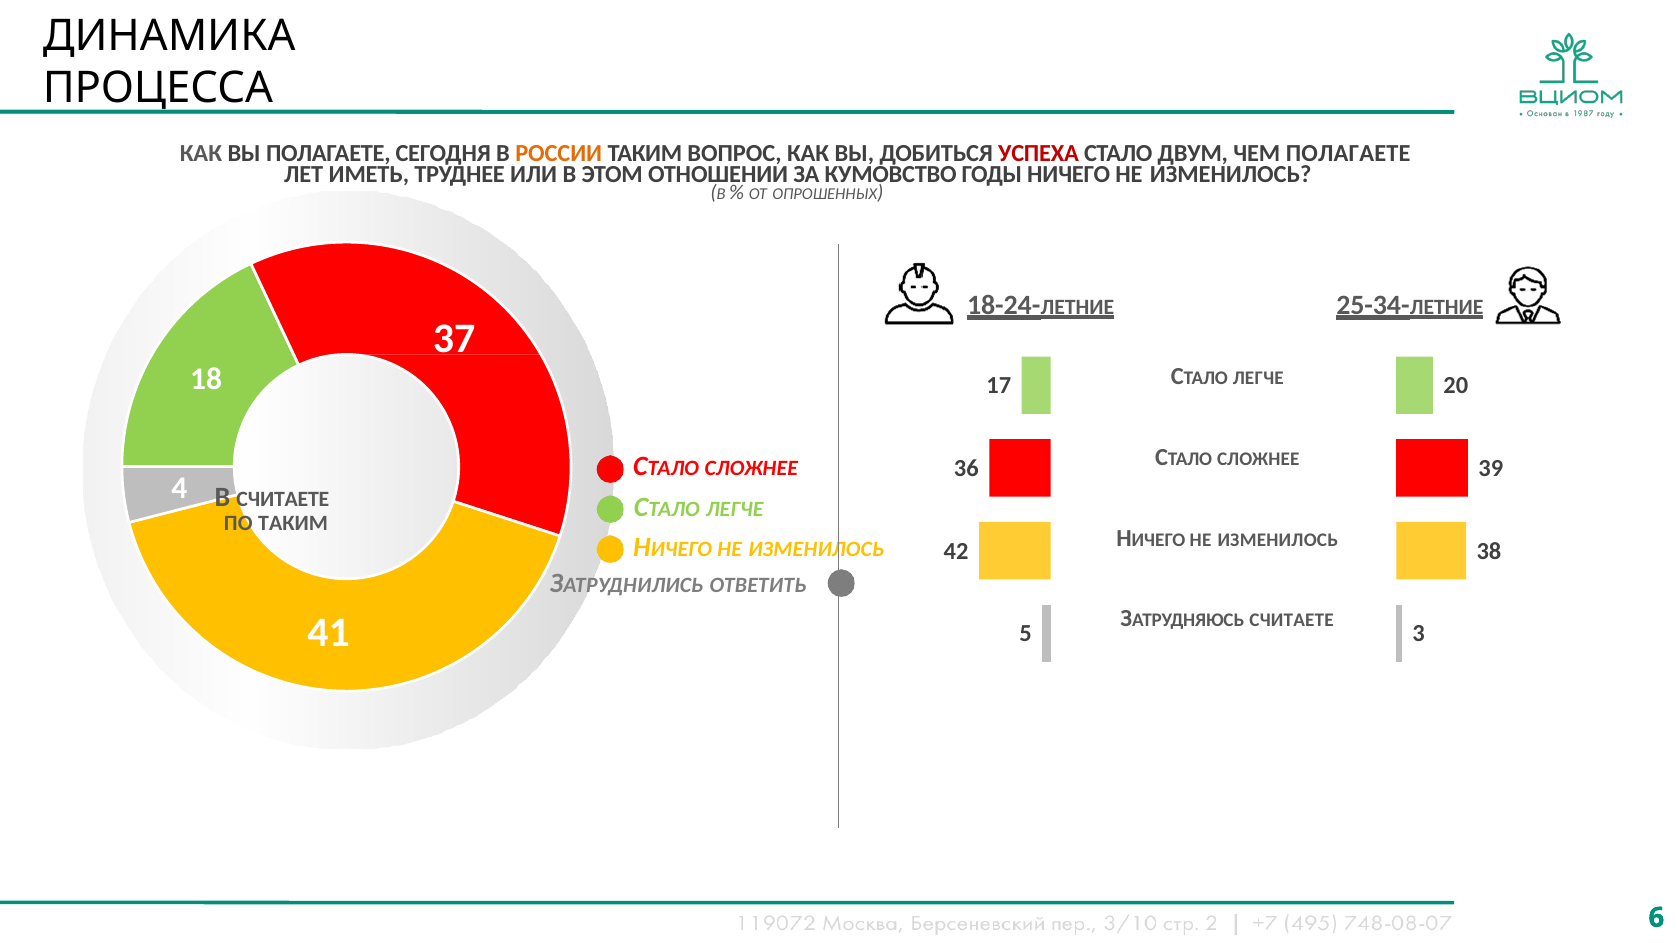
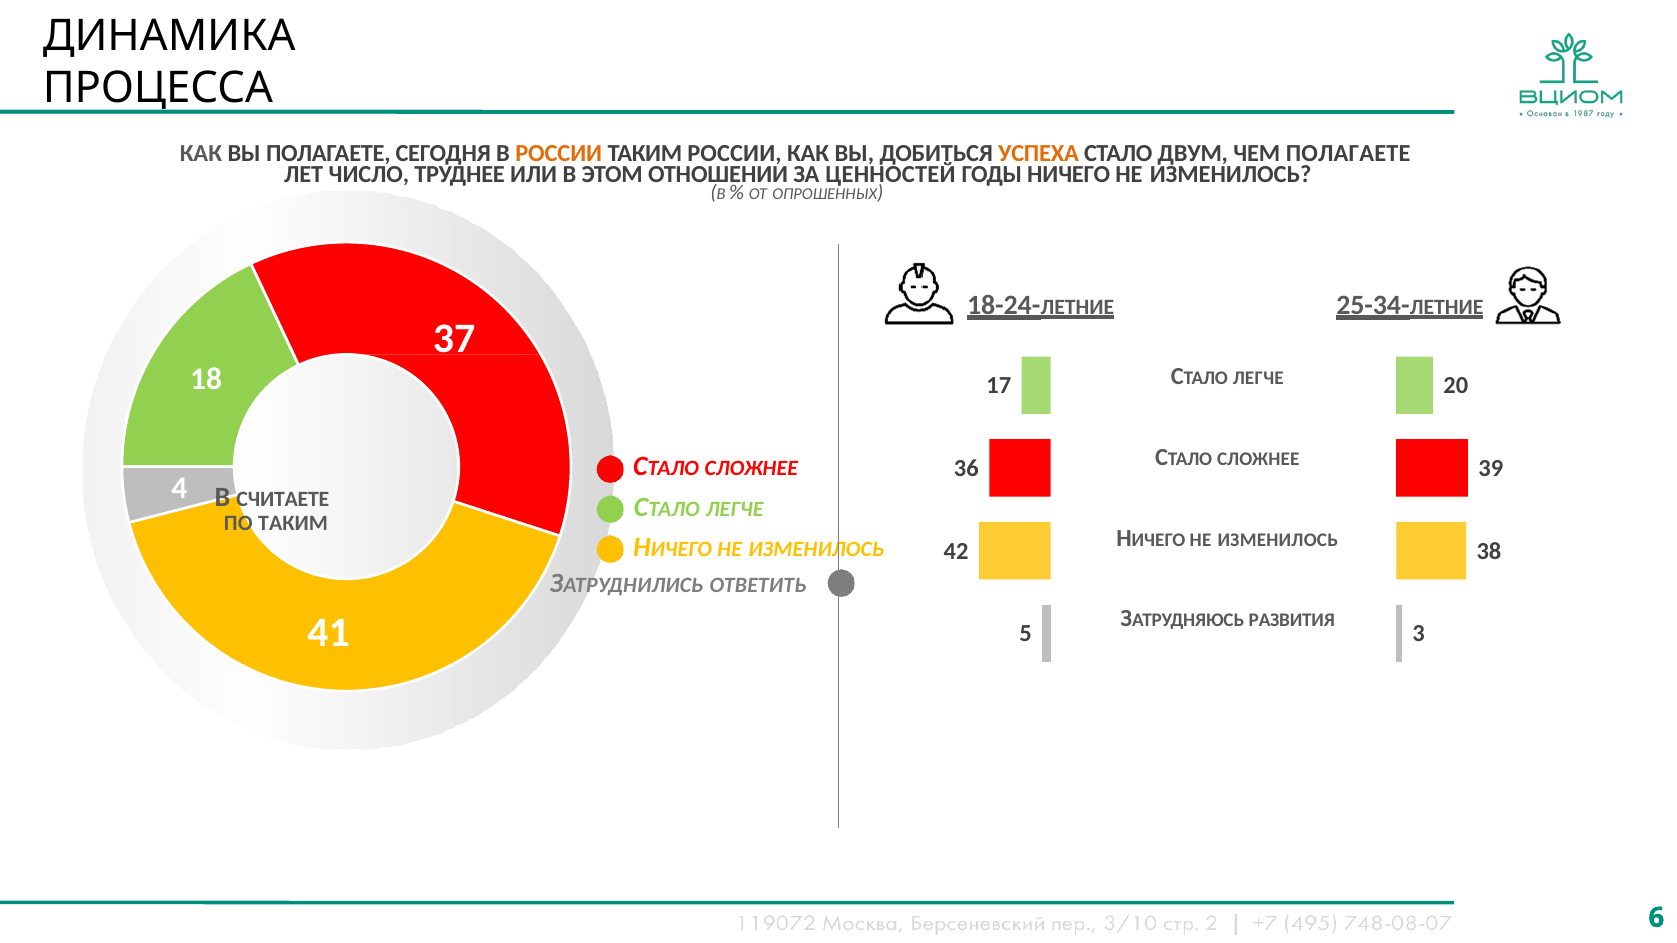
ТАКИМ ВОПРОС: ВОПРОС -> РОССИИ
УСПЕХА colour: red -> orange
ИМЕТЬ: ИМЕТЬ -> ЧИСЛО
КУМОВСТВО: КУМОВСТВО -> ЦЕННОСТЕЙ
СЧИТАЕТЕ at (1292, 620): СЧИТАЕТЕ -> РАЗВИТИЯ
